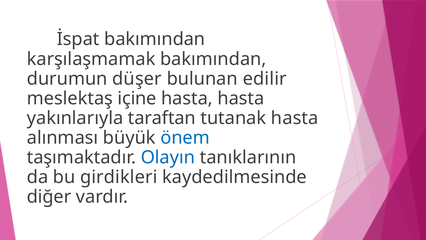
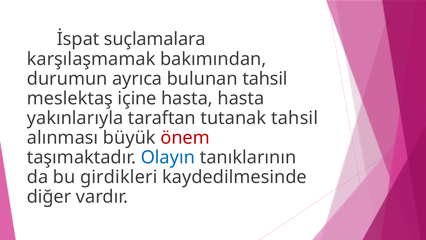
İspat bakımından: bakımından -> suçlamalara
düşer: düşer -> ayrıca
bulunan edilir: edilir -> tahsil
tutanak hasta: hasta -> tahsil
önem colour: blue -> red
